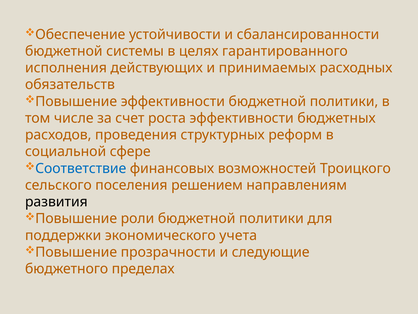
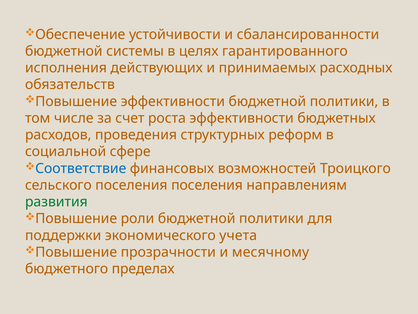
поселения решением: решением -> поселения
развития colour: black -> green
следующие: следующие -> месячному
